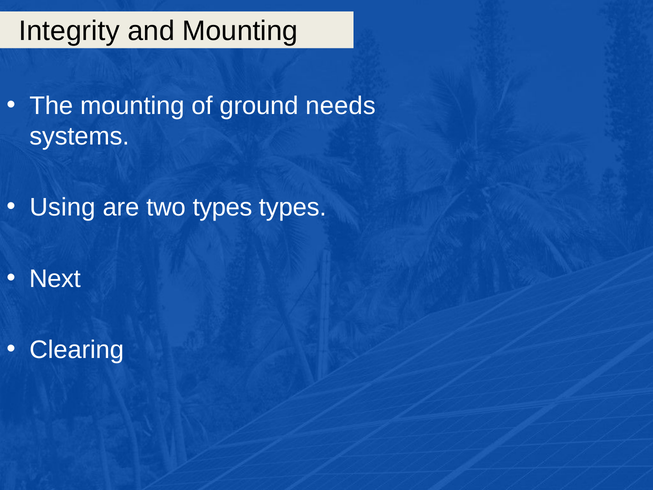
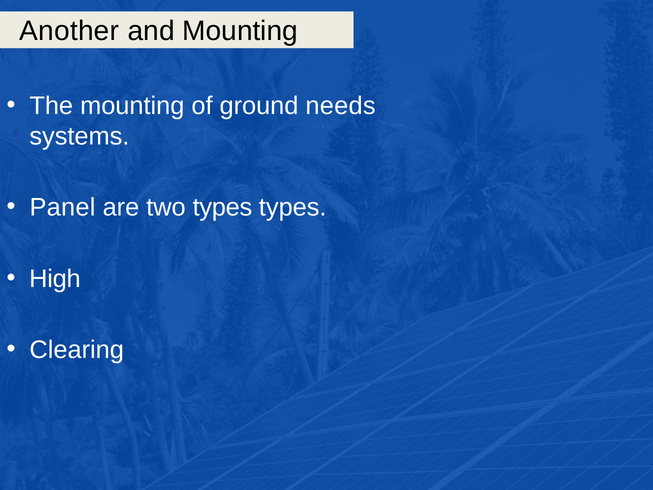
Integrity: Integrity -> Another
Using: Using -> Panel
Next: Next -> High
